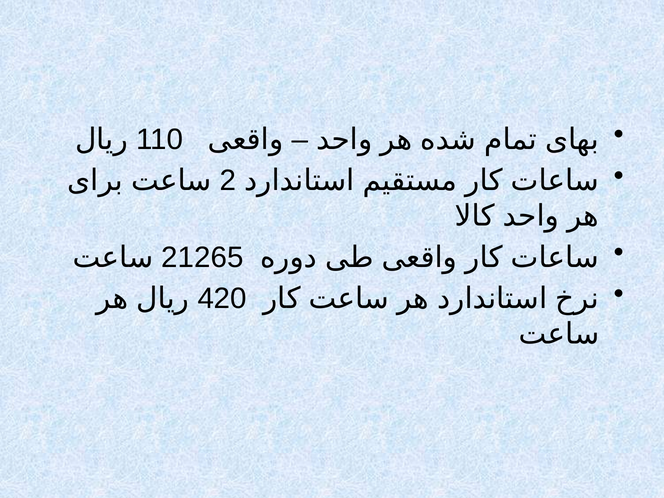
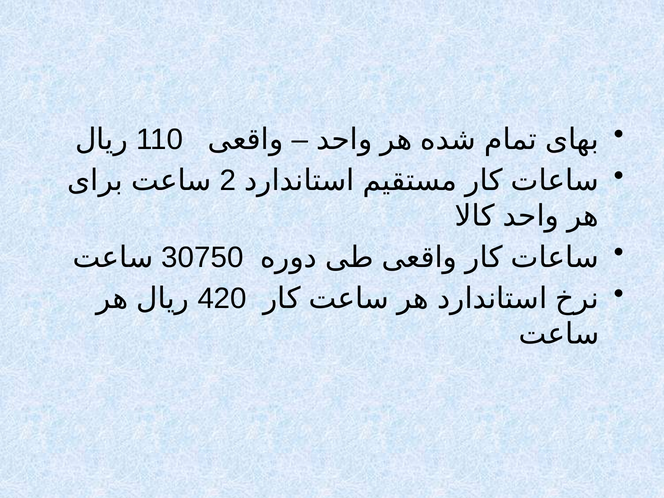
21265: 21265 -> 30750
